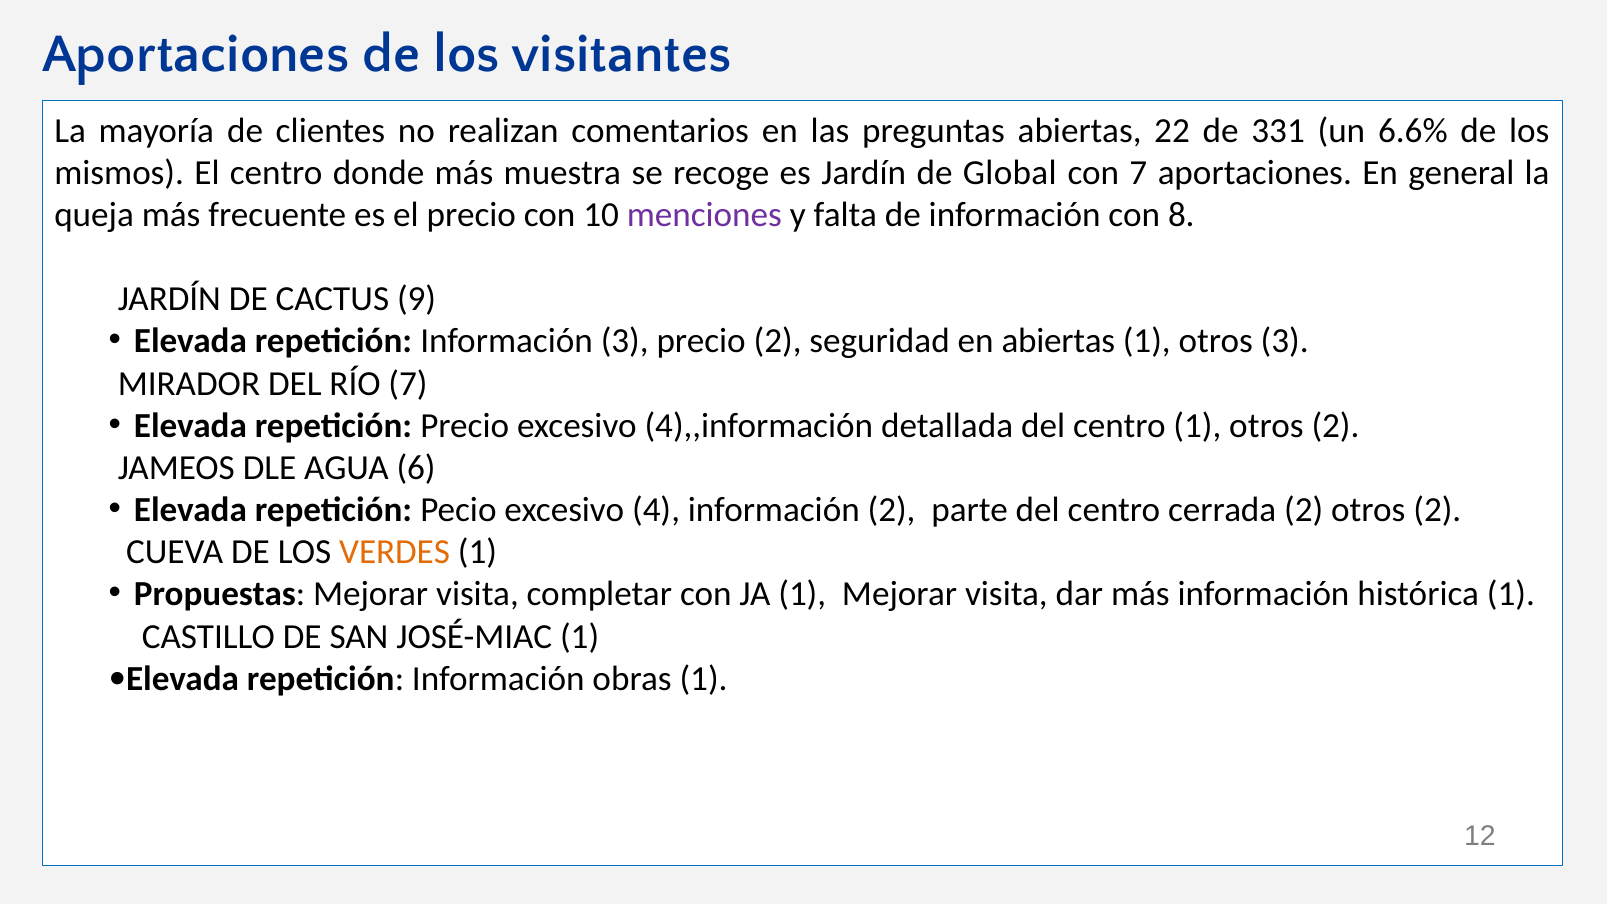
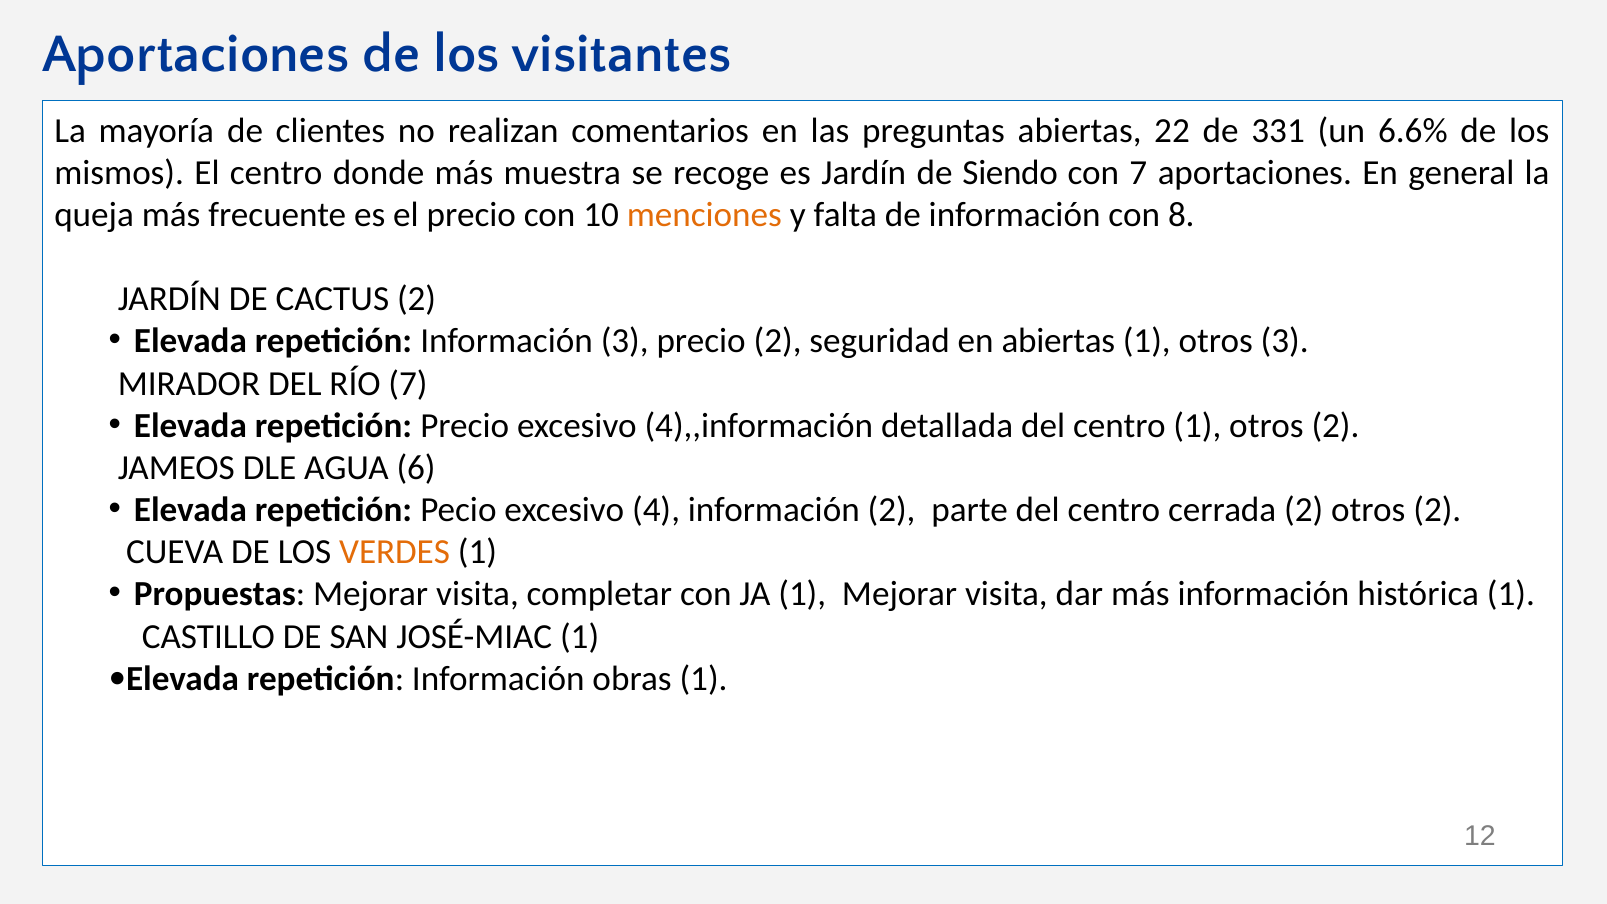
Global: Global -> Siendo
menciones colour: purple -> orange
CACTUS 9: 9 -> 2
